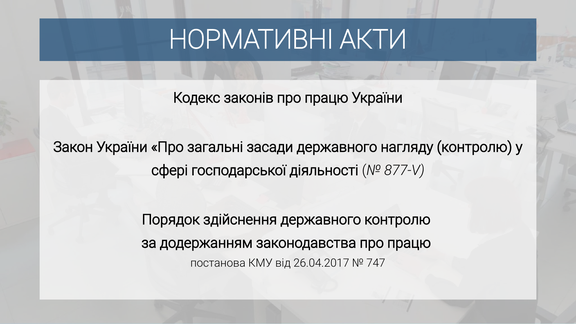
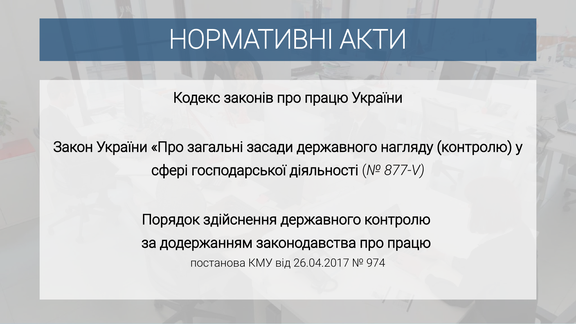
747: 747 -> 974
